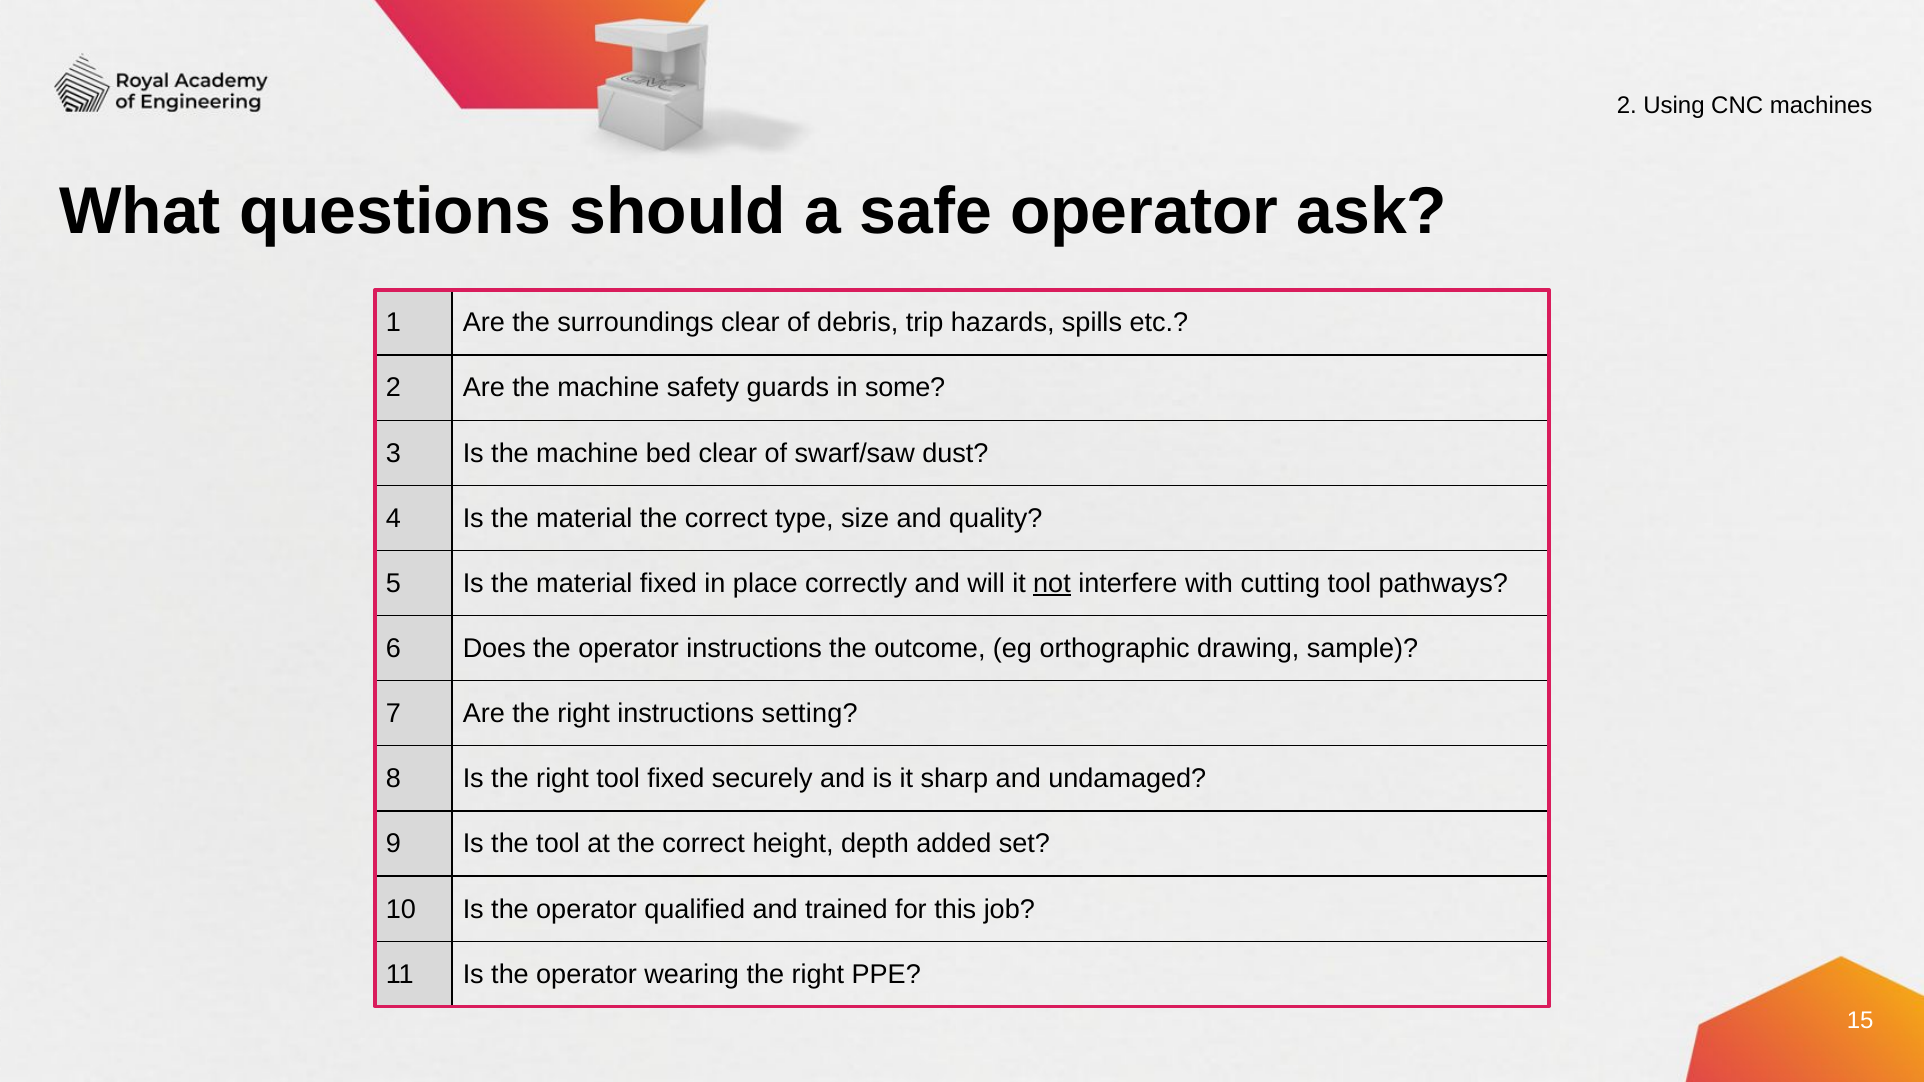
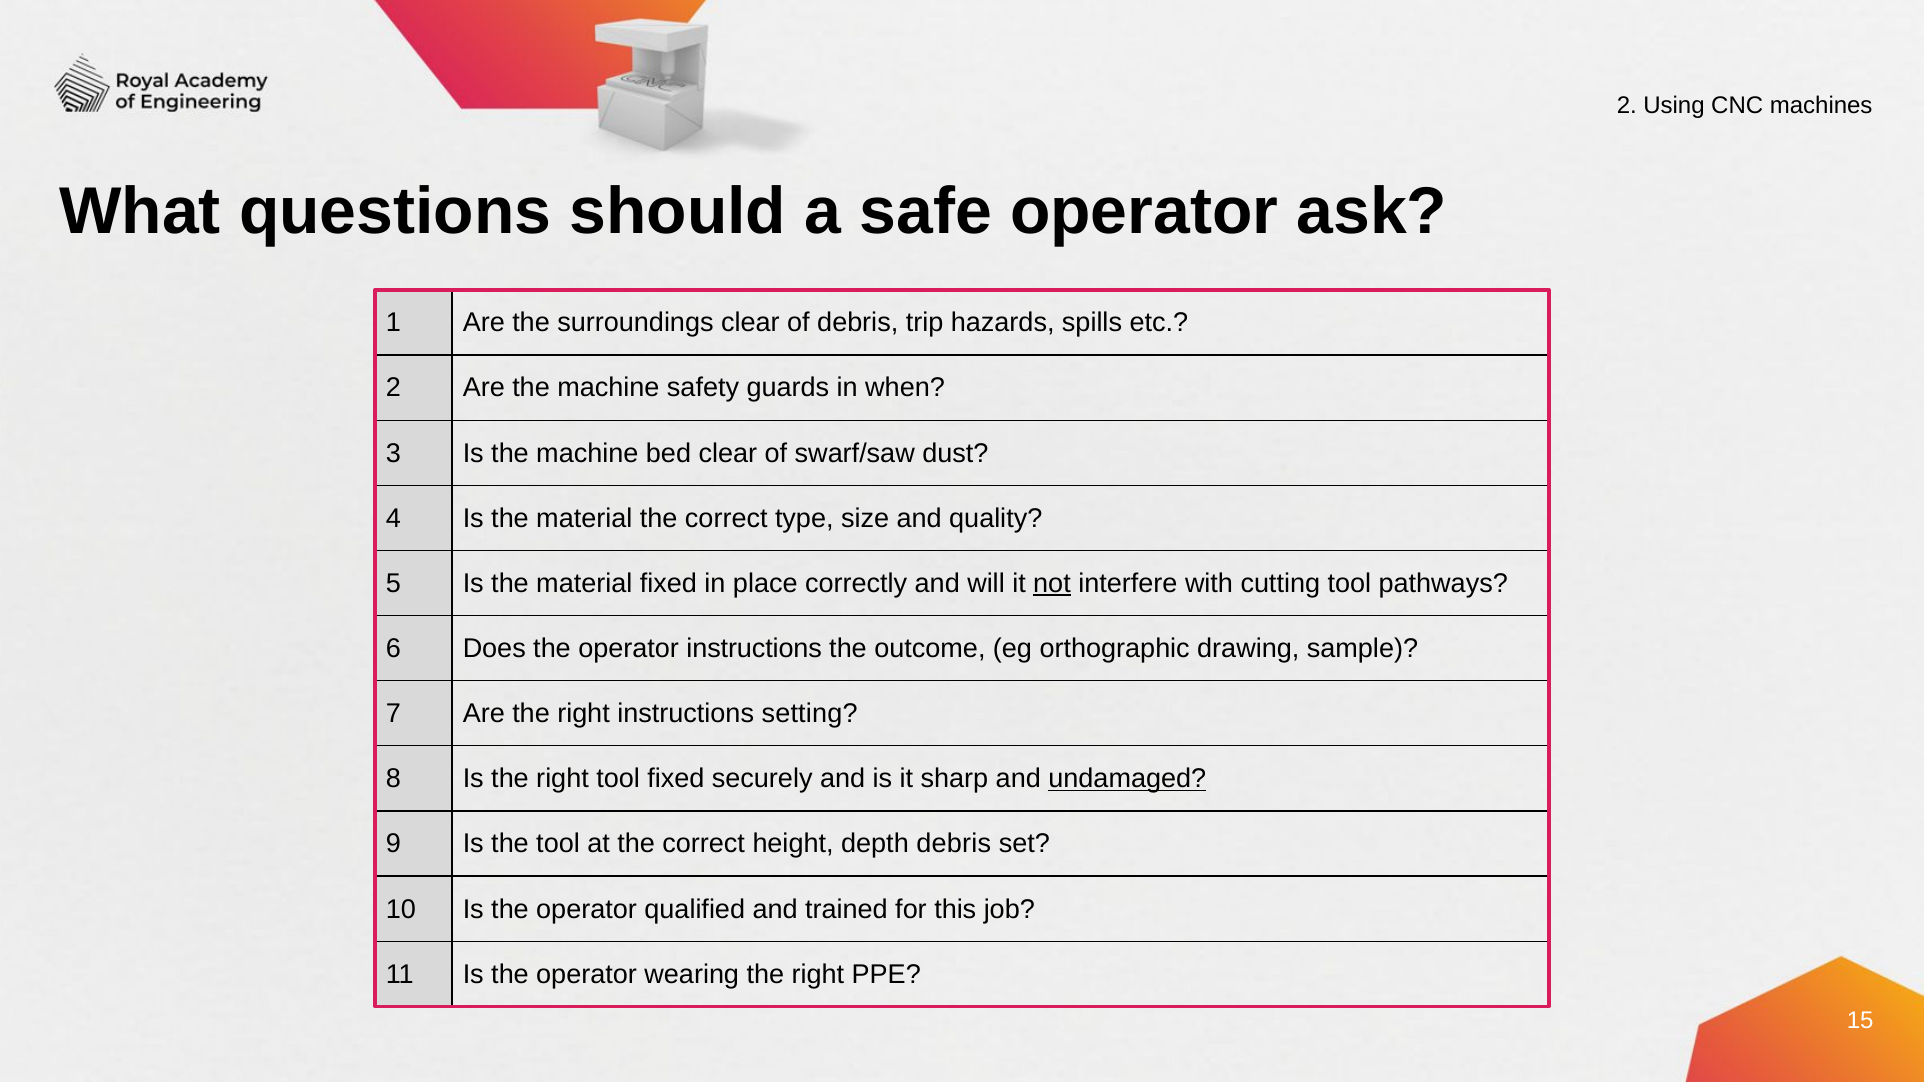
some: some -> when
undamaged underline: none -> present
depth added: added -> debris
